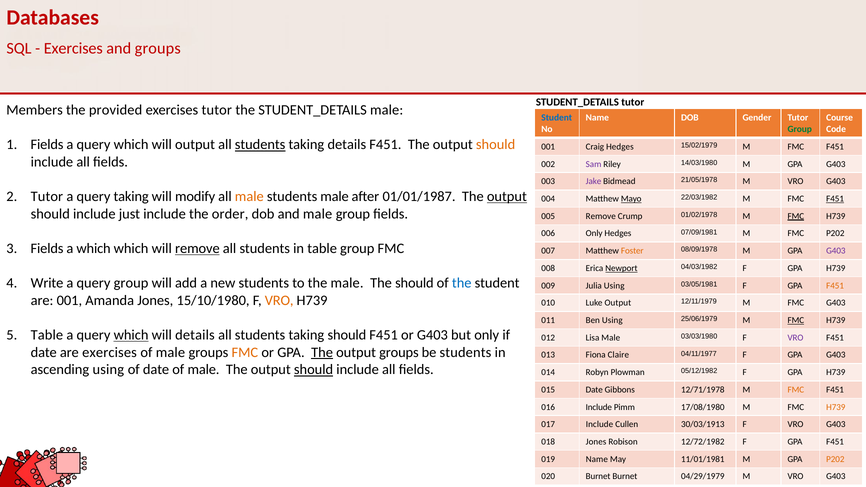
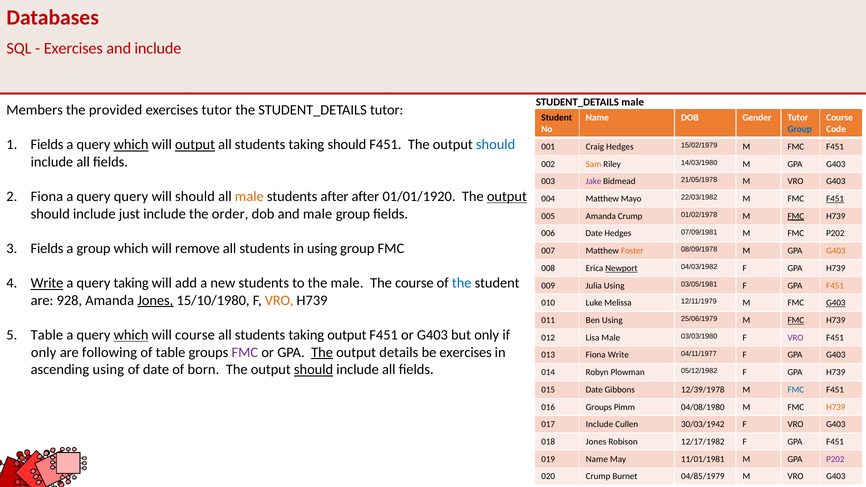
and groups: groups -> include
STUDENT_DETAILS tutor: tutor -> male
STUDENT_DETAILS male: male -> tutor
Student at (557, 118) colour: blue -> black
Group at (800, 129) colour: green -> blue
which at (131, 145) underline: none -> present
output at (195, 145) underline: none -> present
students at (260, 145) underline: present -> none
taking details: details -> should
should at (496, 145) colour: orange -> blue
Sam colour: purple -> orange
Tutor at (47, 197): Tutor -> Fiona
query taking: taking -> query
will modify: modify -> should
students male: male -> after
01/01/1987: 01/01/1987 -> 01/01/1920
Mayo underline: present -> none
005 Remove: Remove -> Amanda
006 Only: Only -> Date
a which: which -> group
remove at (197, 249) underline: present -> none
in table: table -> using
G403 at (836, 251) colour: purple -> orange
Write at (47, 283) underline: none -> present
query group: group -> taking
The should: should -> course
are 001: 001 -> 928
Jones at (155, 301) underline: none -> present
Luke Output: Output -> Melissa
G403 at (836, 303) underline: none -> present
will details: details -> course
taking should: should -> output
date at (44, 352): date -> only
are exercises: exercises -> following
male at (170, 352): male -> table
FMC at (245, 352) colour: orange -> purple
output groups: groups -> details
be students: students -> exercises
Fiona Claire: Claire -> Write
date of male: male -> born
12/71/1978: 12/71/1978 -> 12/39/1978
FMC at (796, 390) colour: orange -> blue
016 Include: Include -> Groups
17/08/1980: 17/08/1980 -> 04/08/1980
30/03/1913: 30/03/1913 -> 30/03/1942
12/72/1982: 12/72/1982 -> 12/17/1982
P202 at (835, 459) colour: orange -> purple
020 Burnet: Burnet -> Crump
04/29/1979: 04/29/1979 -> 04/85/1979
